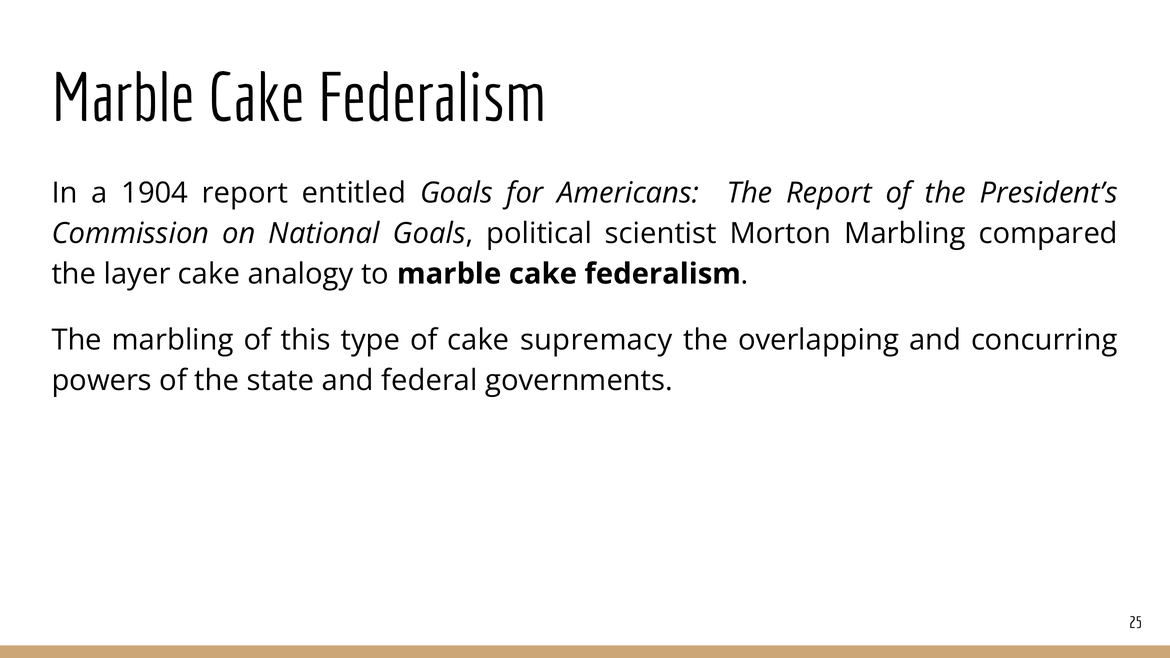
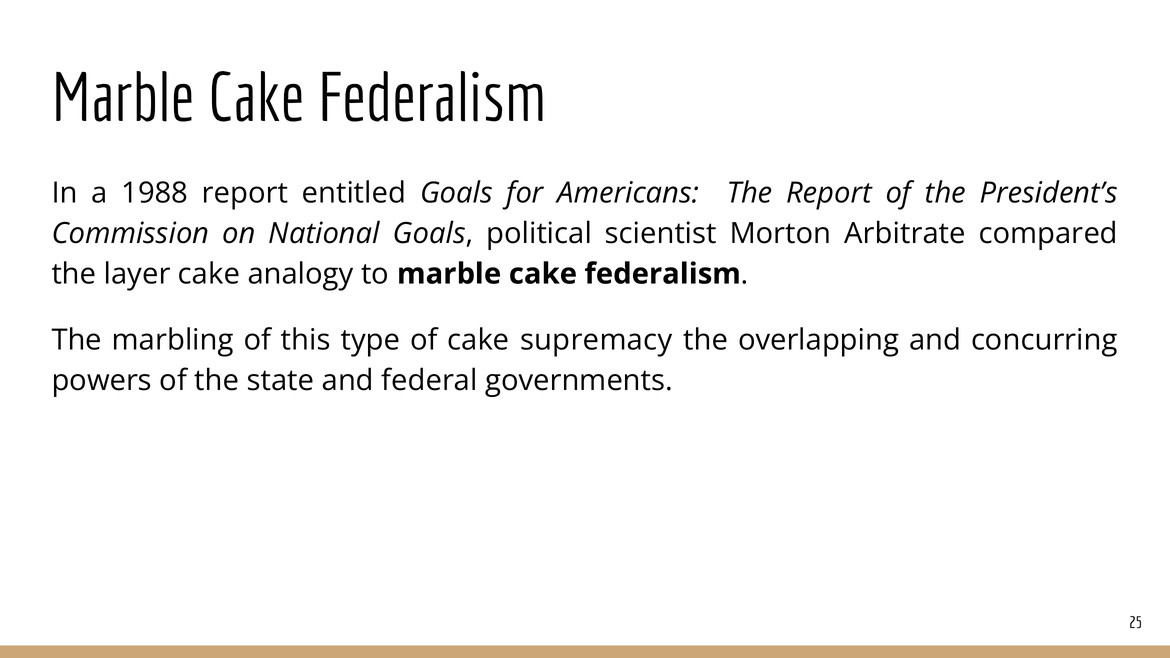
1904: 1904 -> 1988
Morton Marbling: Marbling -> Arbitrate
